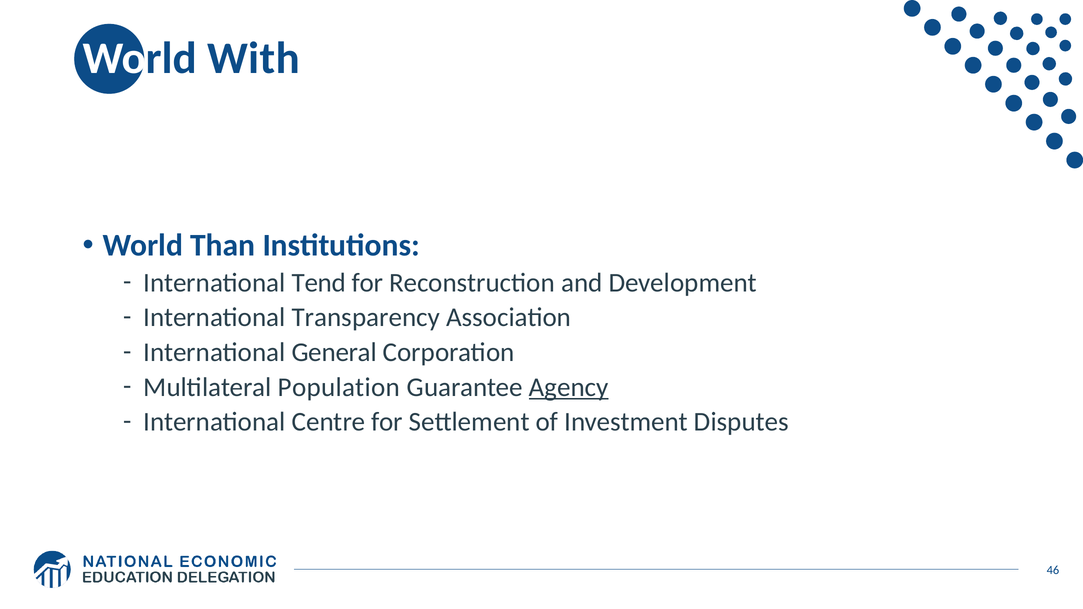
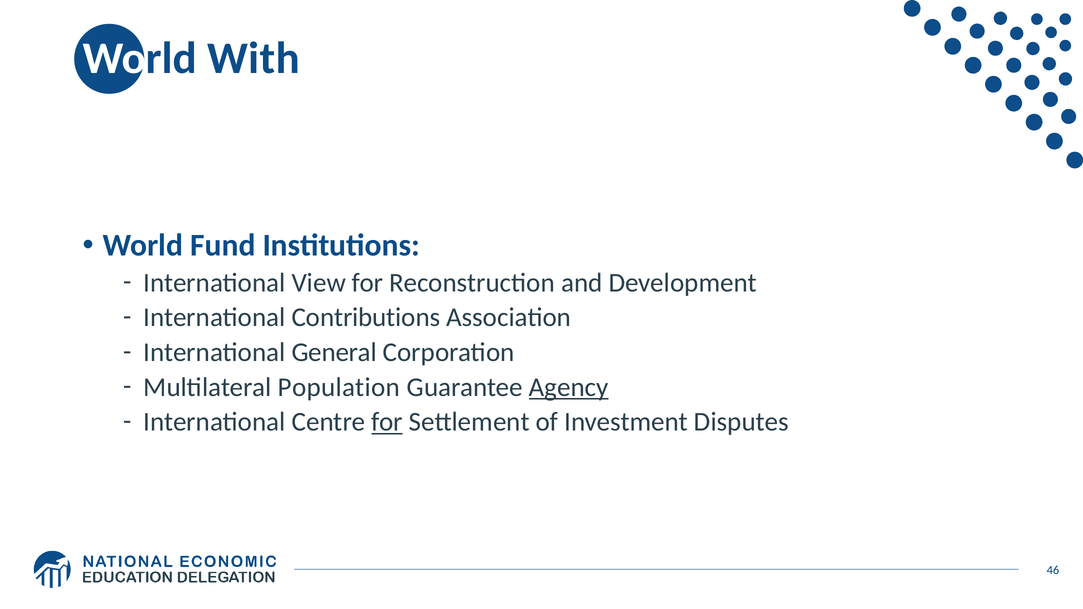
Than: Than -> Fund
Tend: Tend -> View
Transparency: Transparency -> Contributions
for at (387, 422) underline: none -> present
